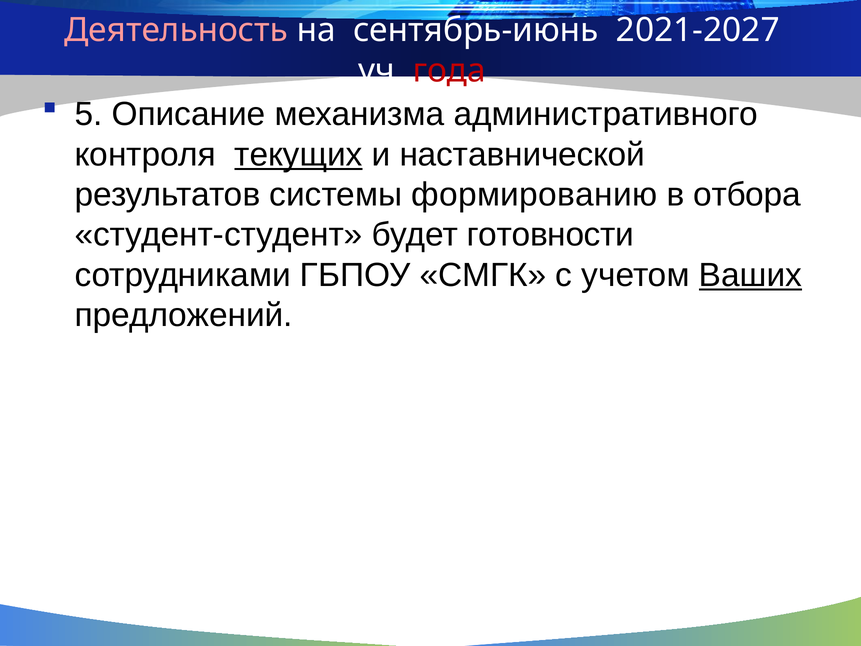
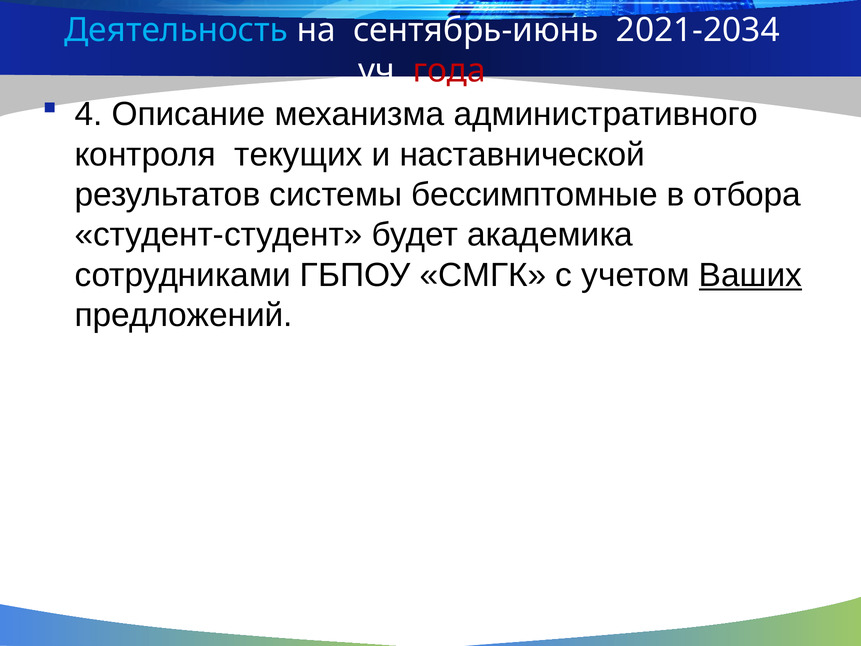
Деятельность colour: pink -> light blue
2021-2027: 2021-2027 -> 2021-2034
5: 5 -> 4
текущих underline: present -> none
формированию: формированию -> бессимптомные
готовности: готовности -> академика
